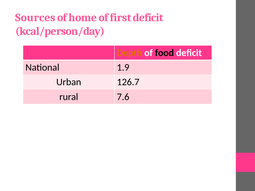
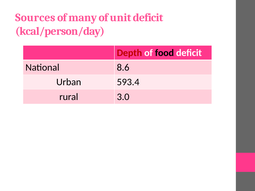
home: home -> many
first: first -> unit
Depth colour: orange -> red
1.9: 1.9 -> 8.6
126.7: 126.7 -> 593.4
7.6: 7.6 -> 3.0
